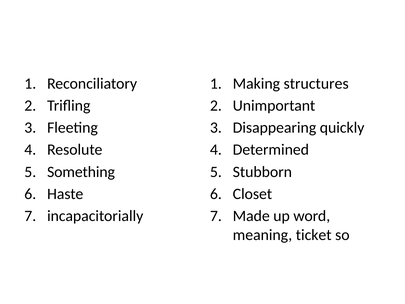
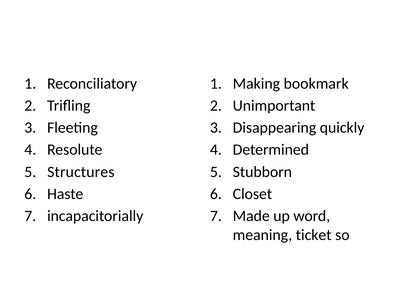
structures: structures -> bookmark
Something: Something -> Structures
